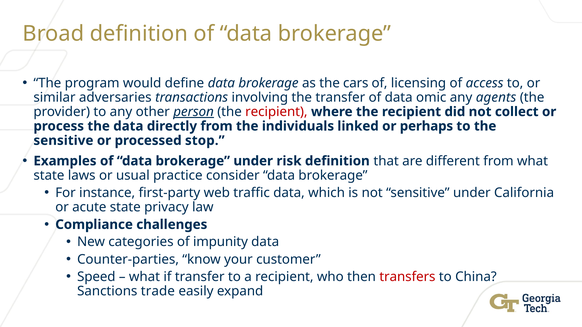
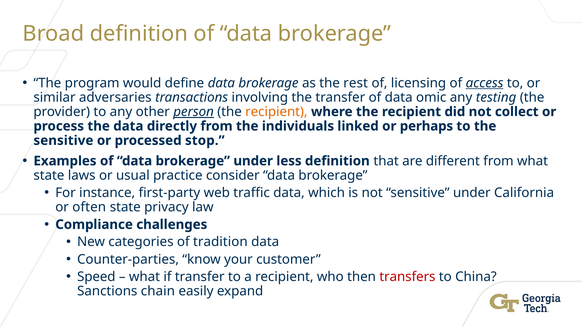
cars: cars -> rest
access underline: none -> present
agents: agents -> testing
recipient at (276, 112) colour: red -> orange
risk: risk -> less
acute: acute -> often
impunity: impunity -> tradition
trade: trade -> chain
